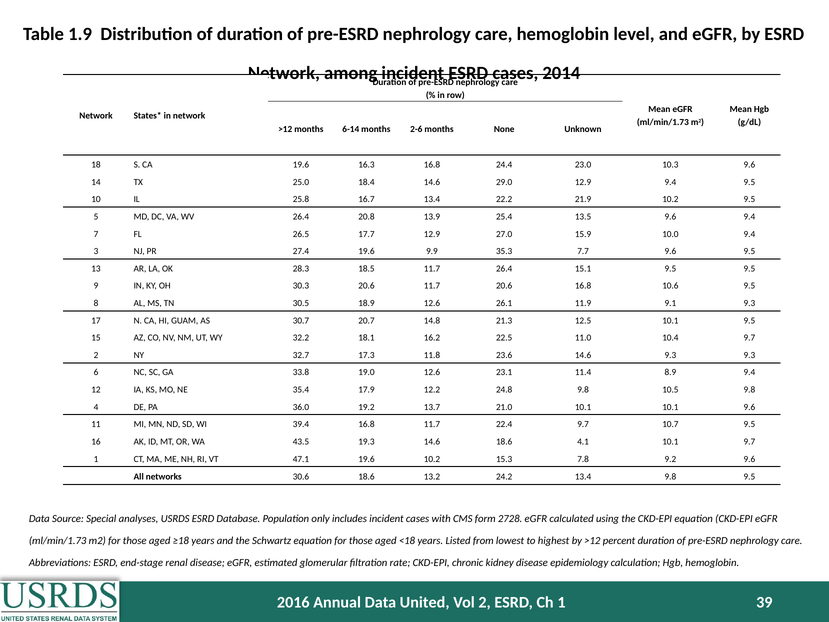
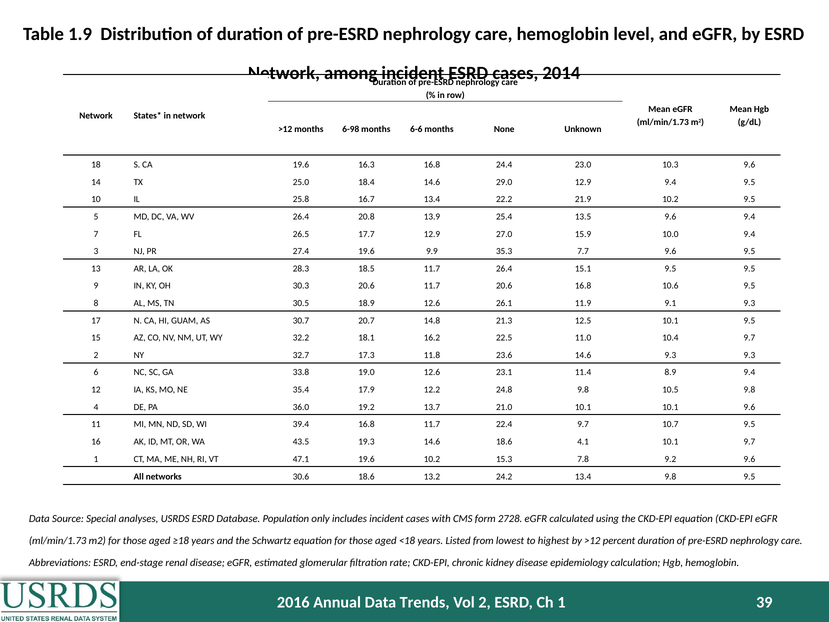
6-14: 6-14 -> 6-98
2-6: 2-6 -> 6-6
United: United -> Trends
